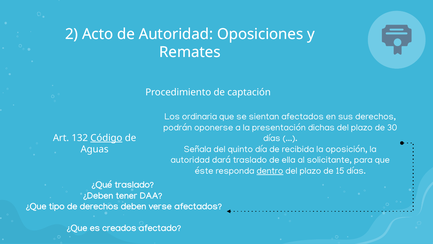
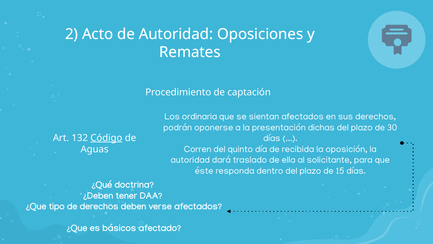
Señala: Señala -> Corren
dentro underline: present -> none
¿Qué traslado: traslado -> doctrina
creados: creados -> básicos
